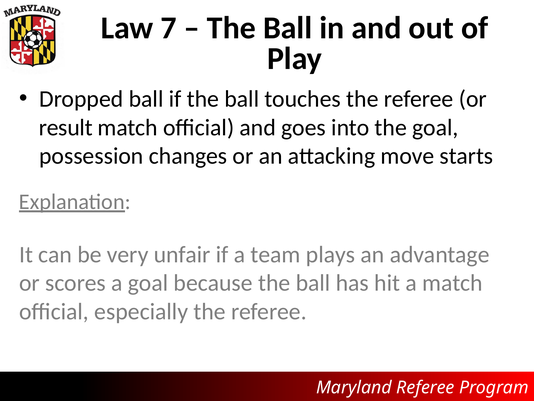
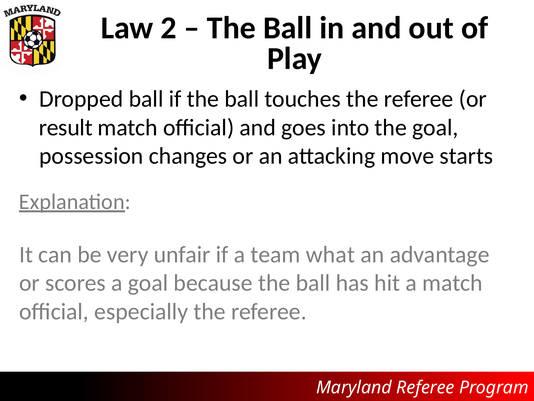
7: 7 -> 2
plays: plays -> what
